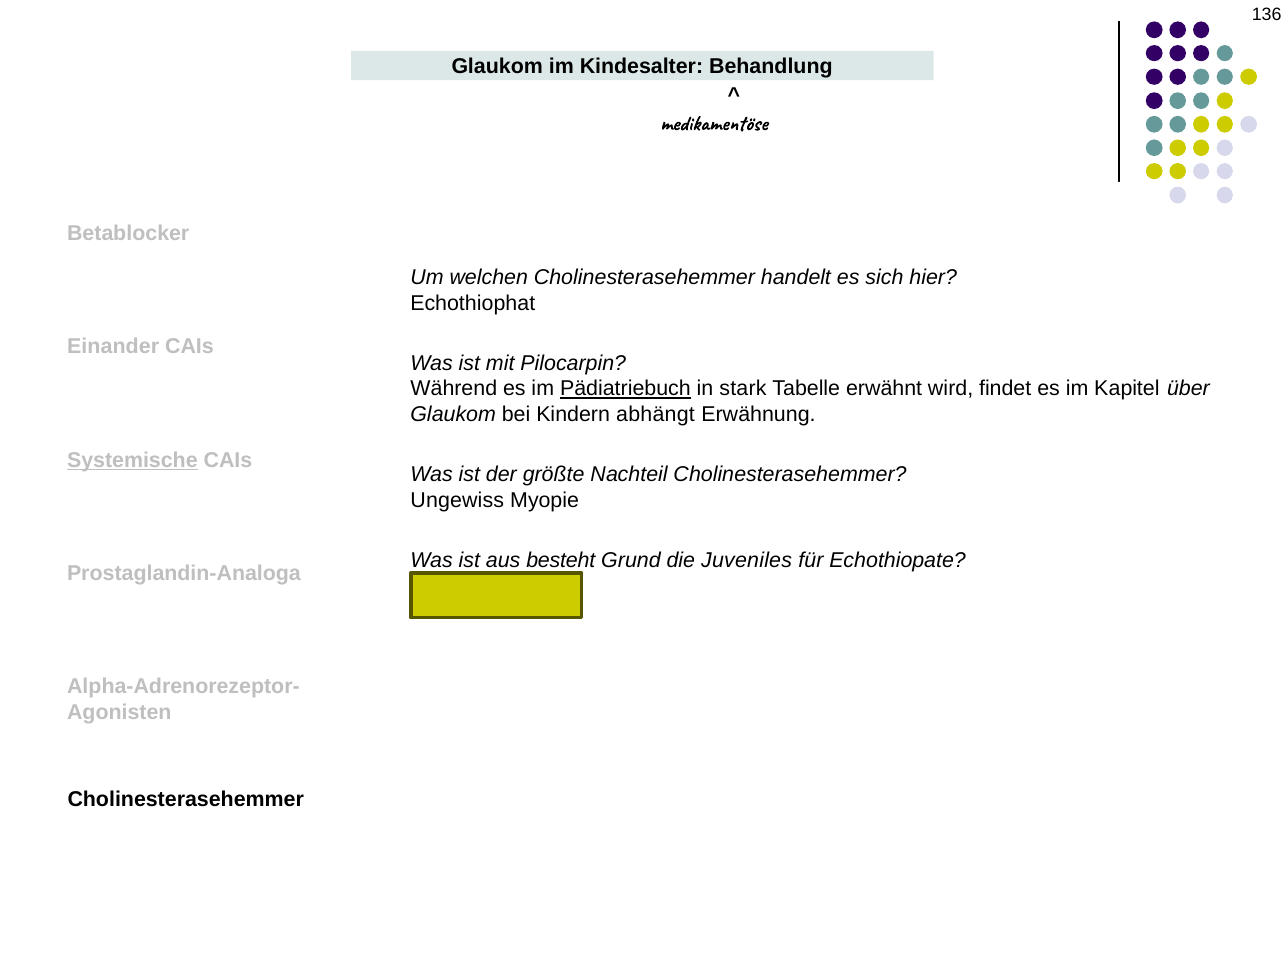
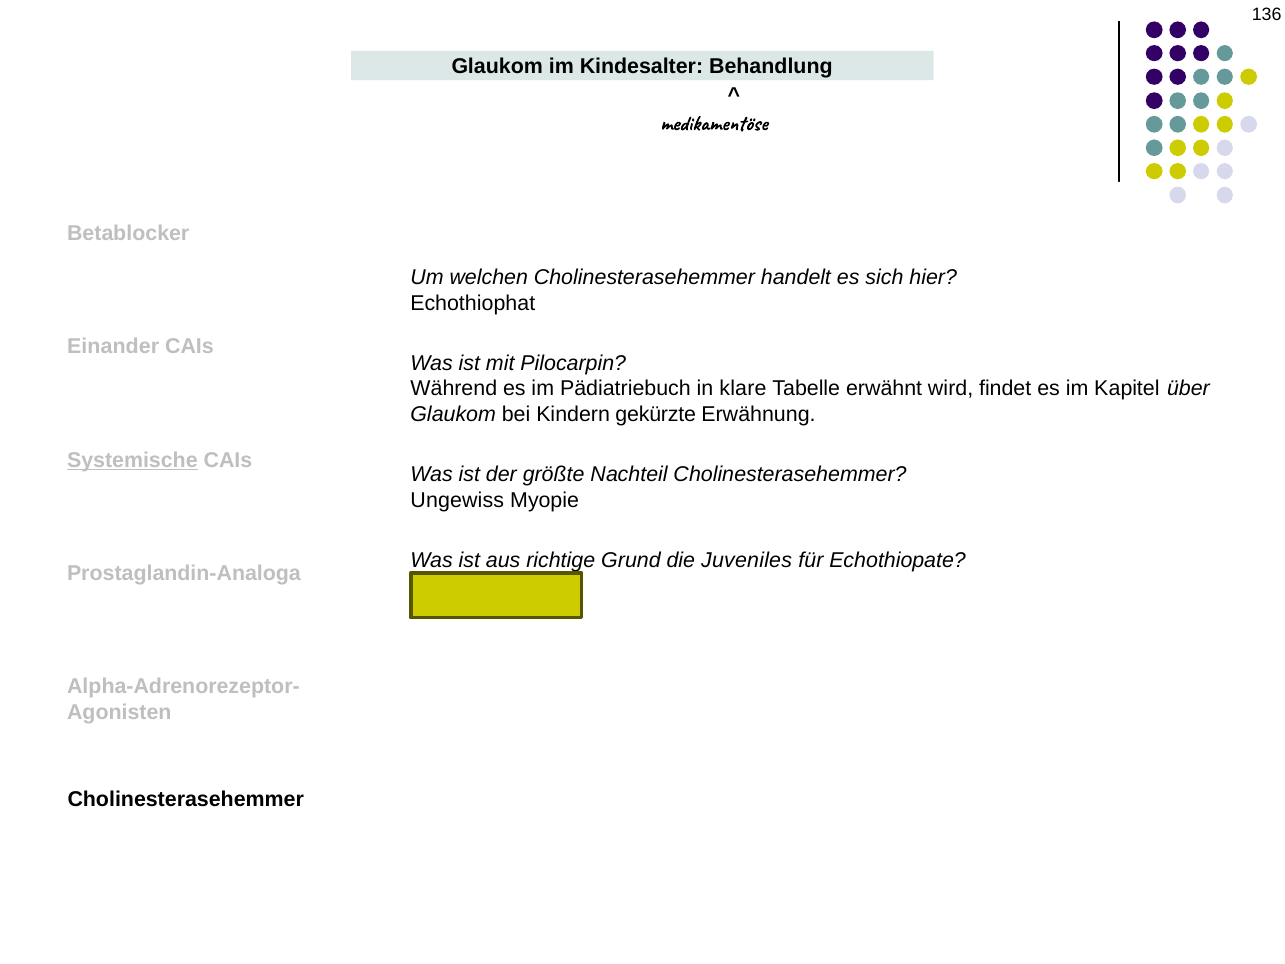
Pädiatriebuch underline: present -> none
stark: stark -> klare
abhängt: abhängt -> gekürzte
besteht: besteht -> richtige
